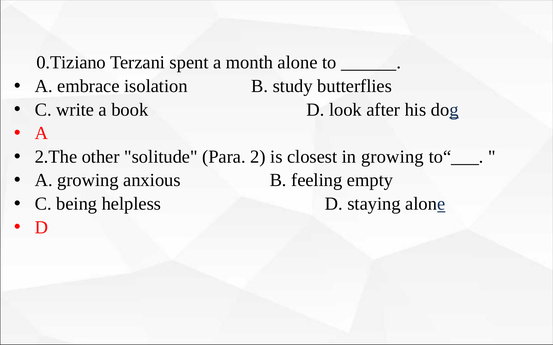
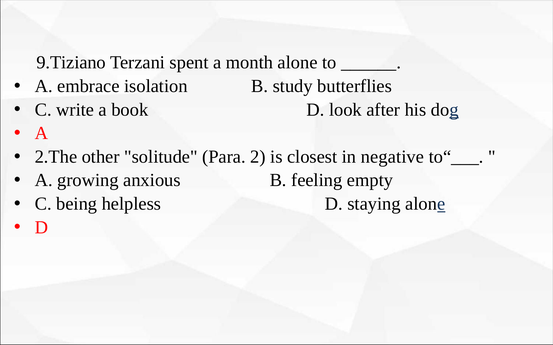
0.Tiziano: 0.Tiziano -> 9.Tiziano
in growing: growing -> negative
